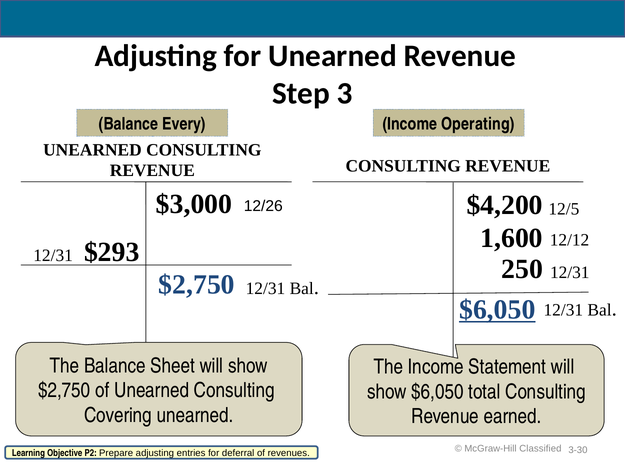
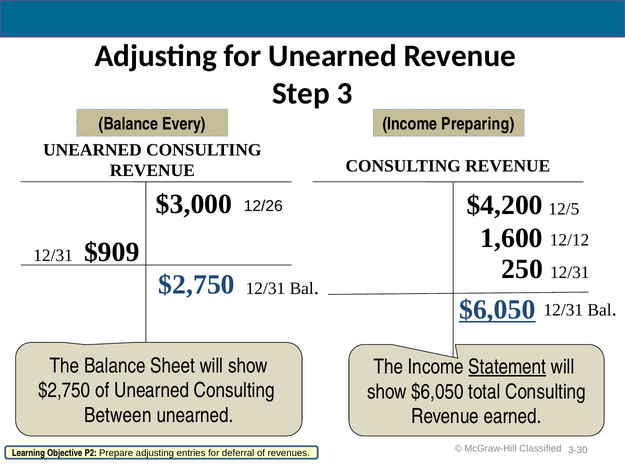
Operating: Operating -> Preparing
$293: $293 -> $909
Statement underline: none -> present
Covering: Covering -> Between
